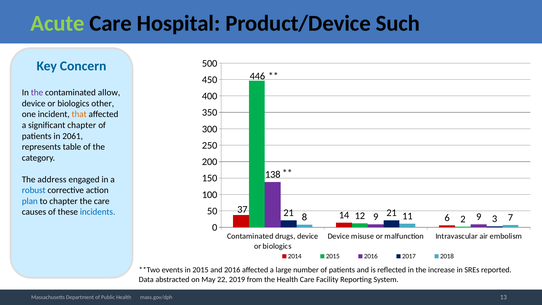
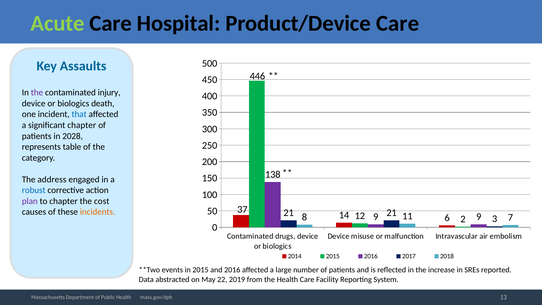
Product/Device Such: Such -> Care
Concern: Concern -> Assaults
allow: allow -> injury
other: other -> death
that colour: orange -> blue
2061: 2061 -> 2028
plan colour: blue -> purple
the care: care -> cost
incidents colour: blue -> orange
